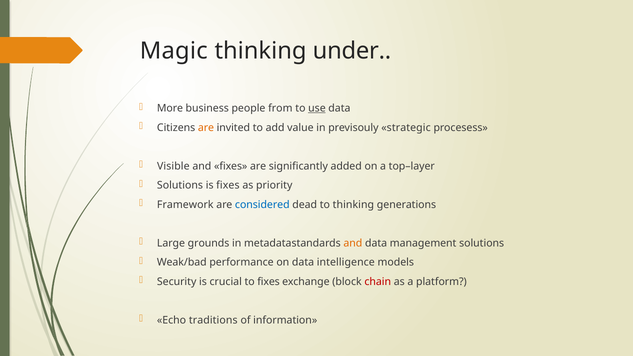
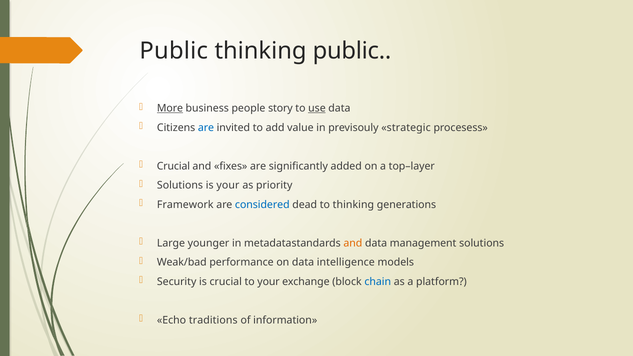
Magic at (174, 51): Magic -> Public
thinking under: under -> public
More underline: none -> present
from: from -> story
are at (206, 128) colour: orange -> blue
Visible at (173, 166): Visible -> Crucial
is fixes: fixes -> your
grounds: grounds -> younger
to fixes: fixes -> your
chain colour: red -> blue
